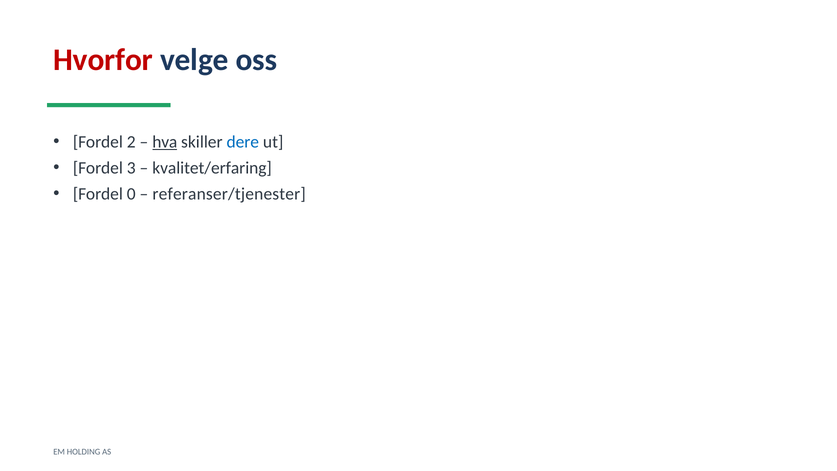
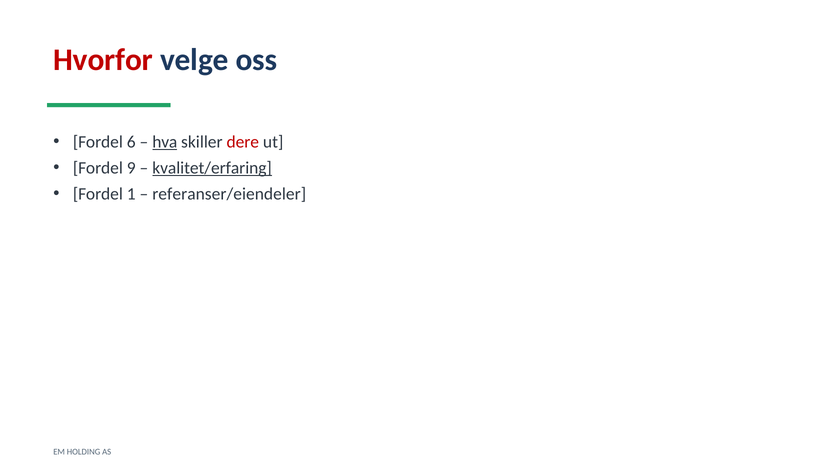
2: 2 -> 6
dere colour: blue -> red
3: 3 -> 9
kvalitet/erfaring underline: none -> present
0: 0 -> 1
referanser/tjenester: referanser/tjenester -> referanser/eiendeler
